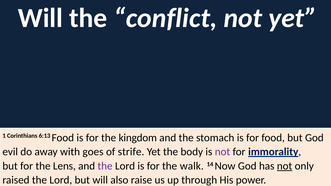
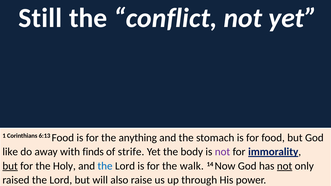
Will at (40, 18): Will -> Still
kingdom: kingdom -> anything
evil: evil -> like
goes: goes -> finds
but at (10, 166) underline: none -> present
Lens: Lens -> Holy
the at (105, 166) colour: purple -> blue
